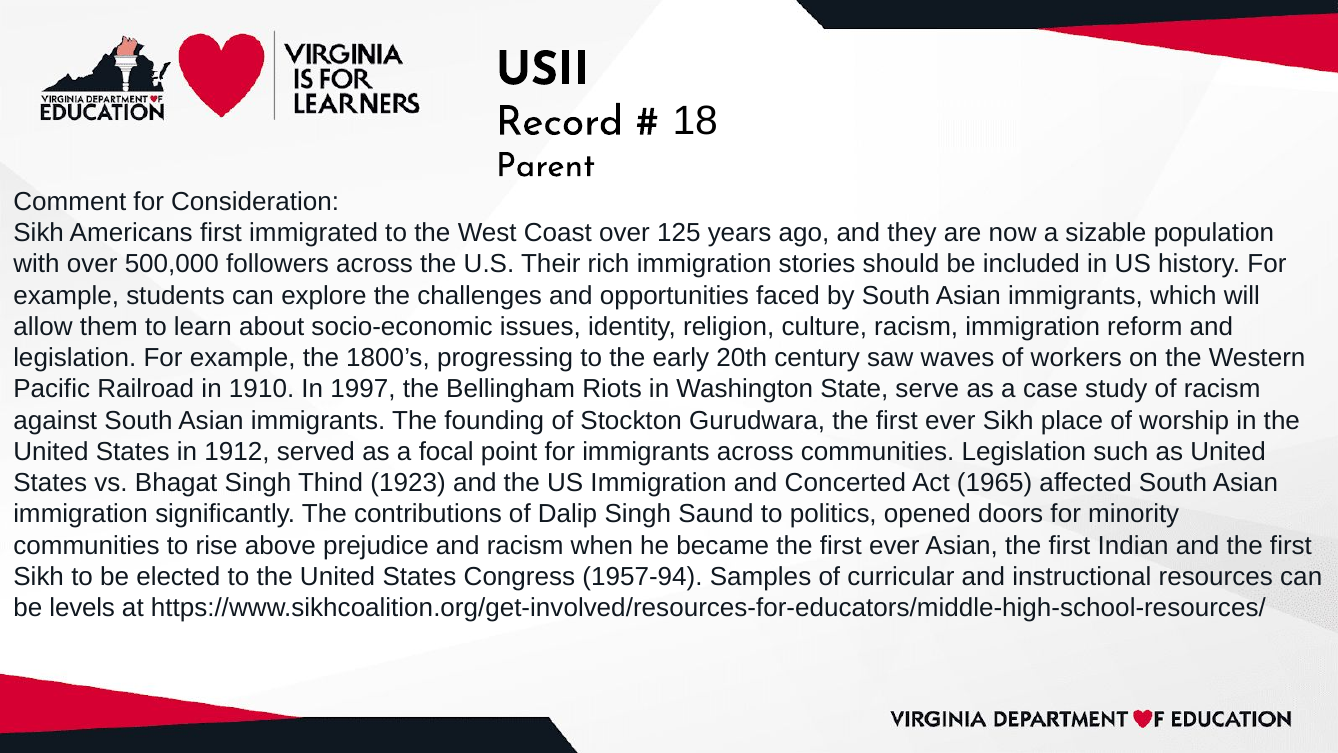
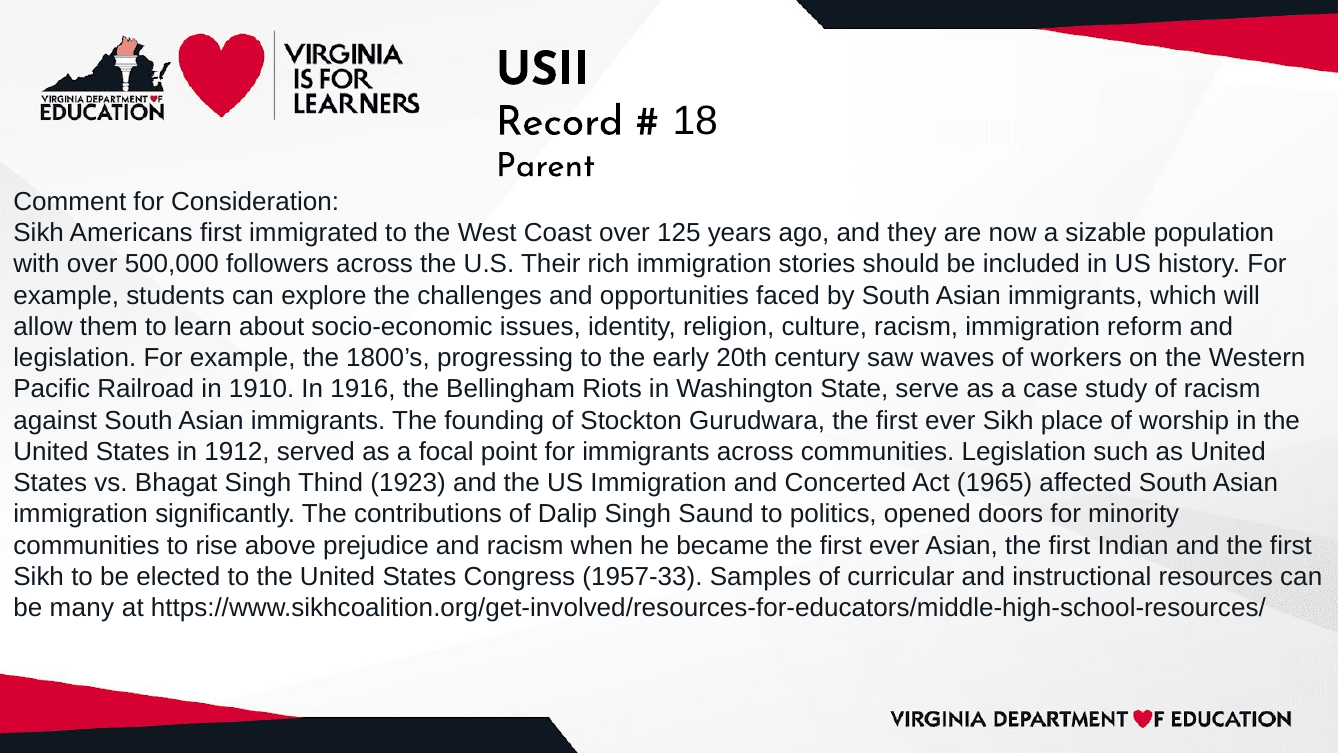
1997: 1997 -> 1916
1957-94: 1957-94 -> 1957-33
levels: levels -> many
